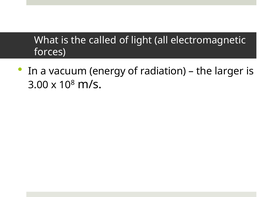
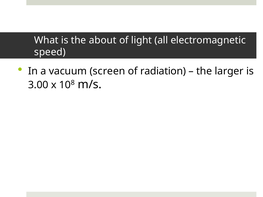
called: called -> about
forces: forces -> speed
energy: energy -> screen
